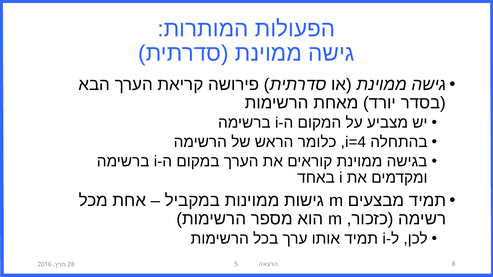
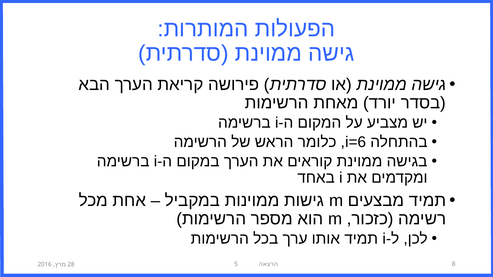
i=4: i=4 -> i=6
